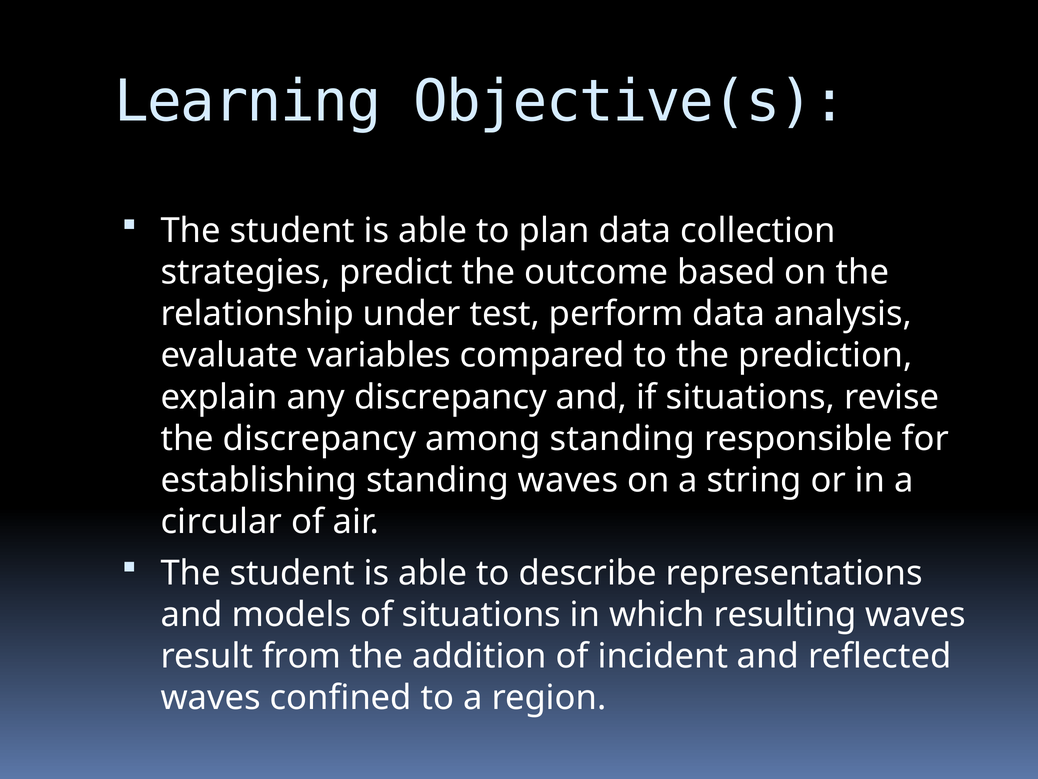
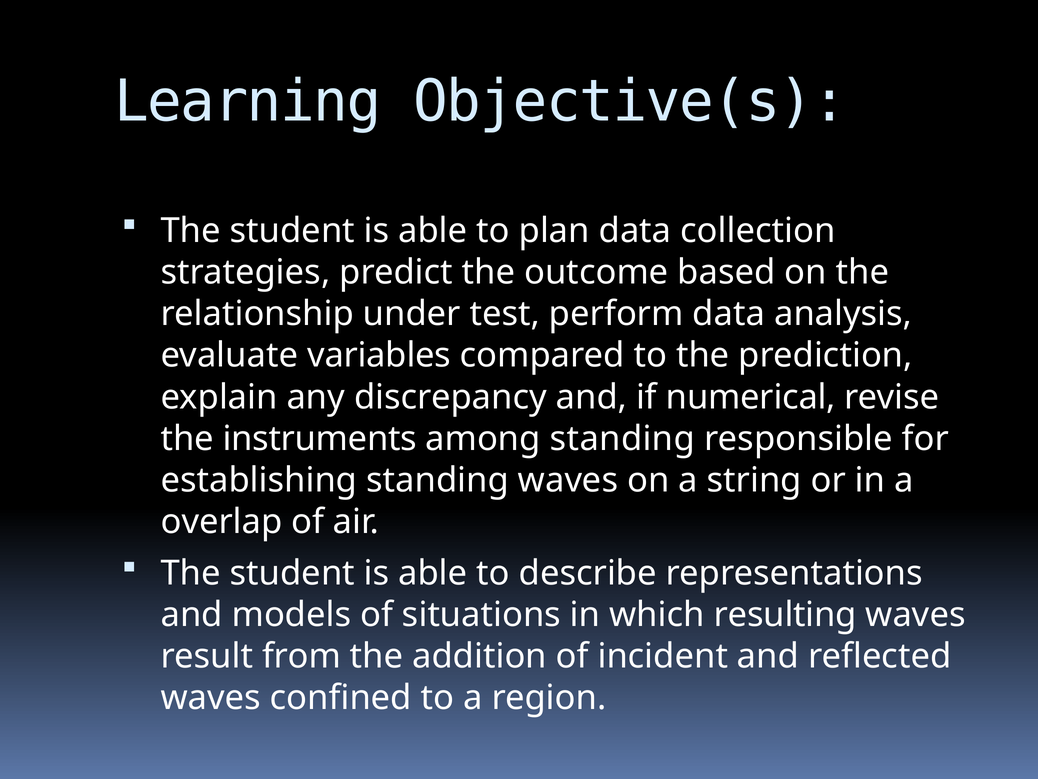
if situations: situations -> numerical
the discrepancy: discrepancy -> instruments
circular: circular -> overlap
